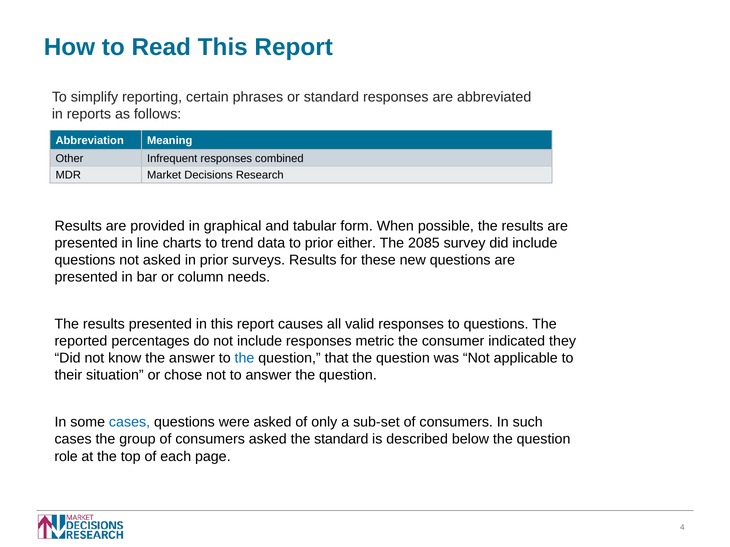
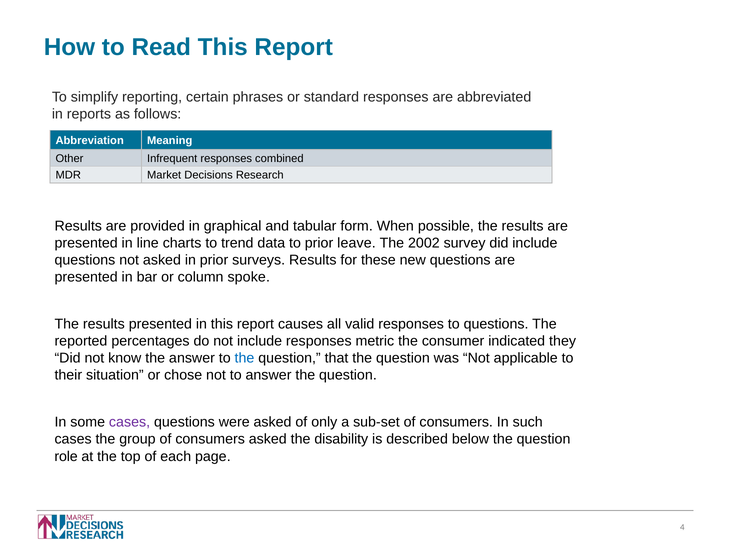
either: either -> leave
2085: 2085 -> 2002
needs: needs -> spoke
cases at (130, 423) colour: blue -> purple
the standard: standard -> disability
